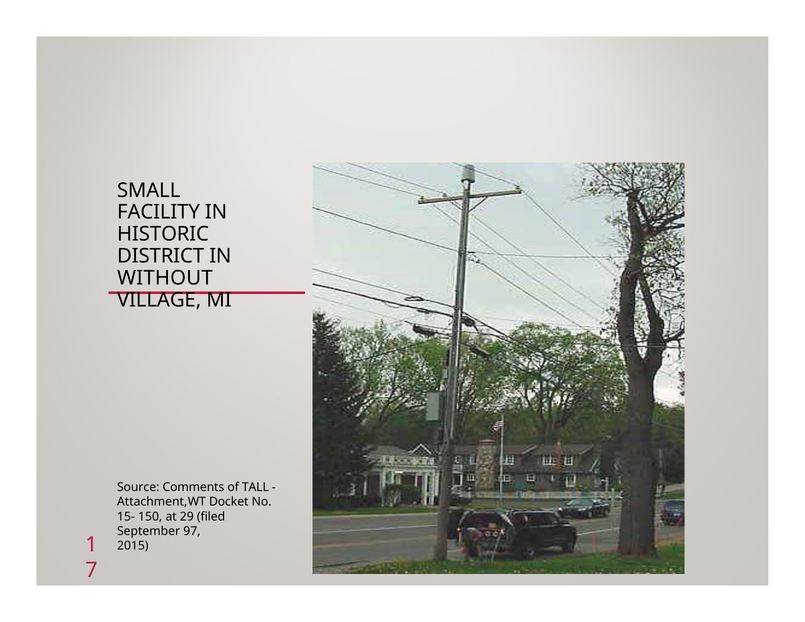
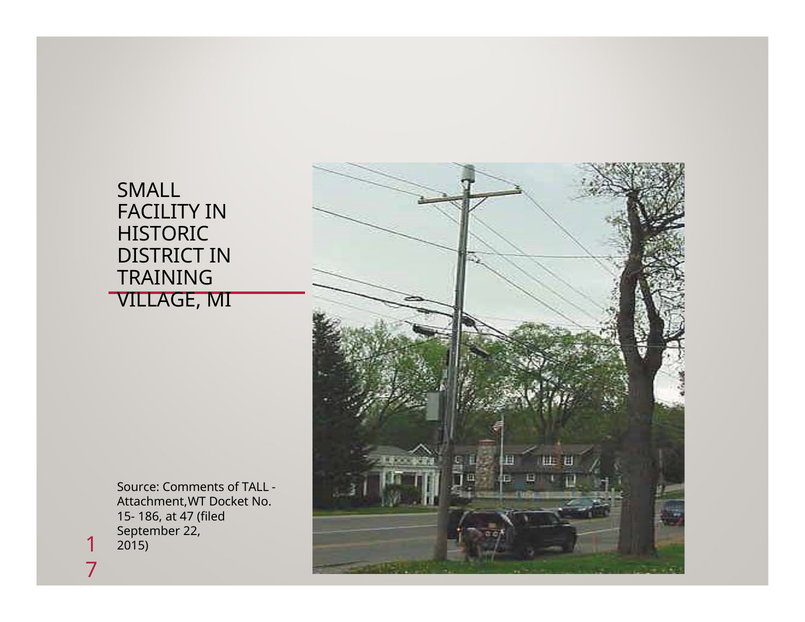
WITHOUT: WITHOUT -> TRAINING
150: 150 -> 186
29: 29 -> 47
97: 97 -> 22
